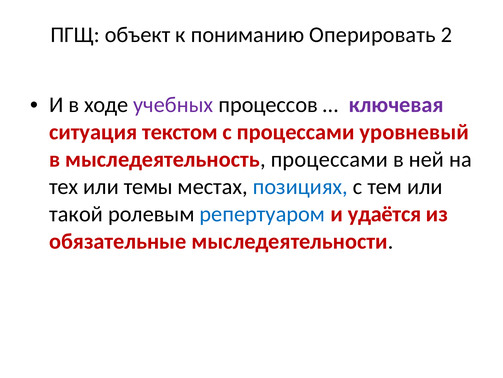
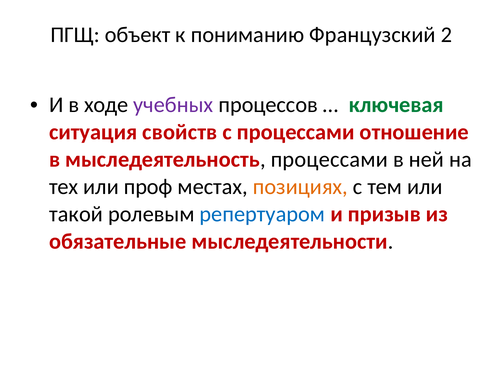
Оперировать: Оперировать -> Французский
ключевая colour: purple -> green
текстом: текстом -> свойств
уровневый: уровневый -> отношение
темы: темы -> проф
позициях colour: blue -> orange
удаётся: удаётся -> призыв
